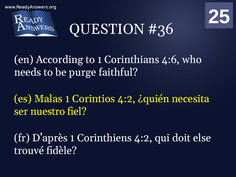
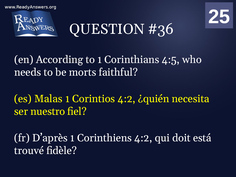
4:6: 4:6 -> 4:5
purge: purge -> morts
else: else -> está
